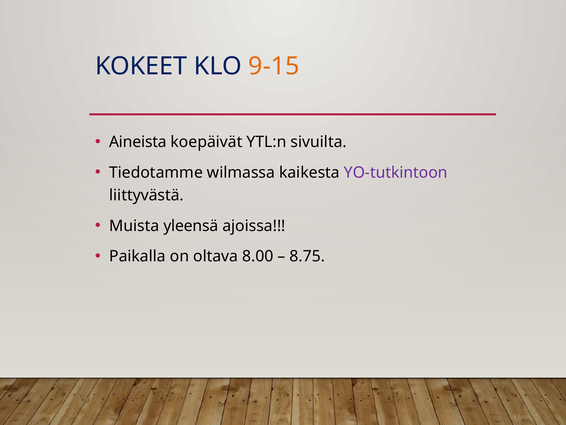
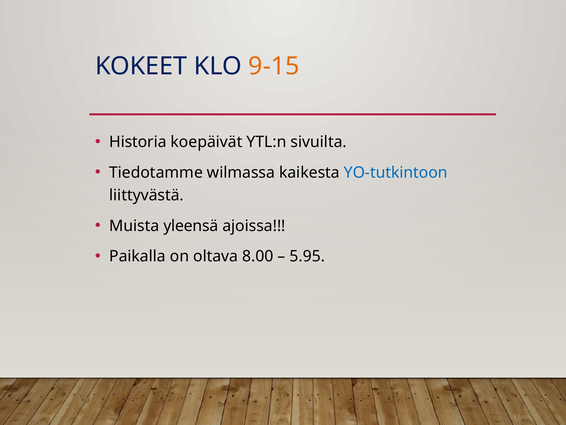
Aineista: Aineista -> Historia
YO-tutkintoon colour: purple -> blue
8.75: 8.75 -> 5.95
